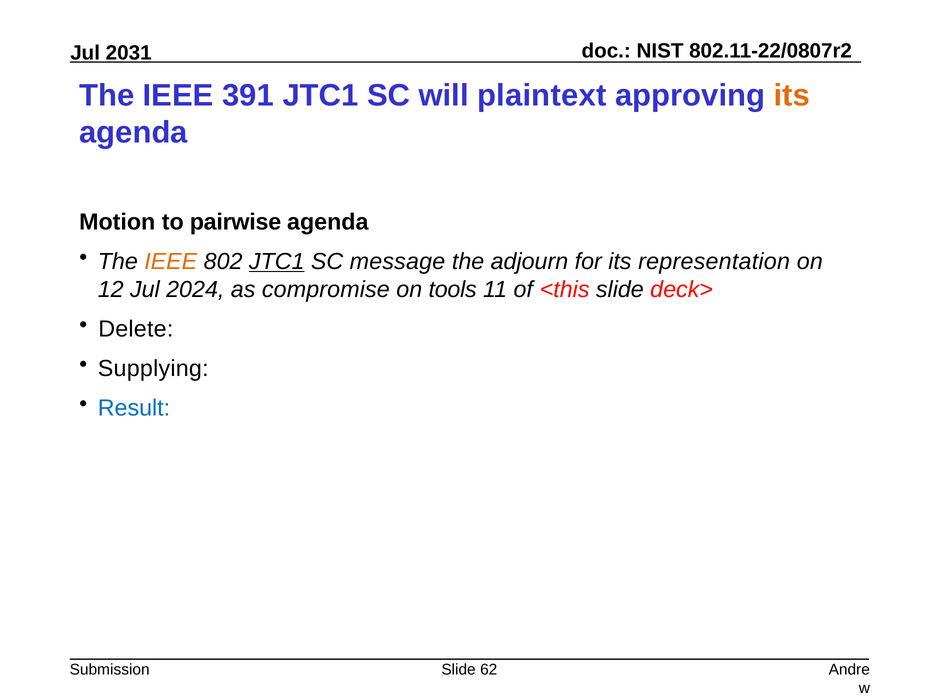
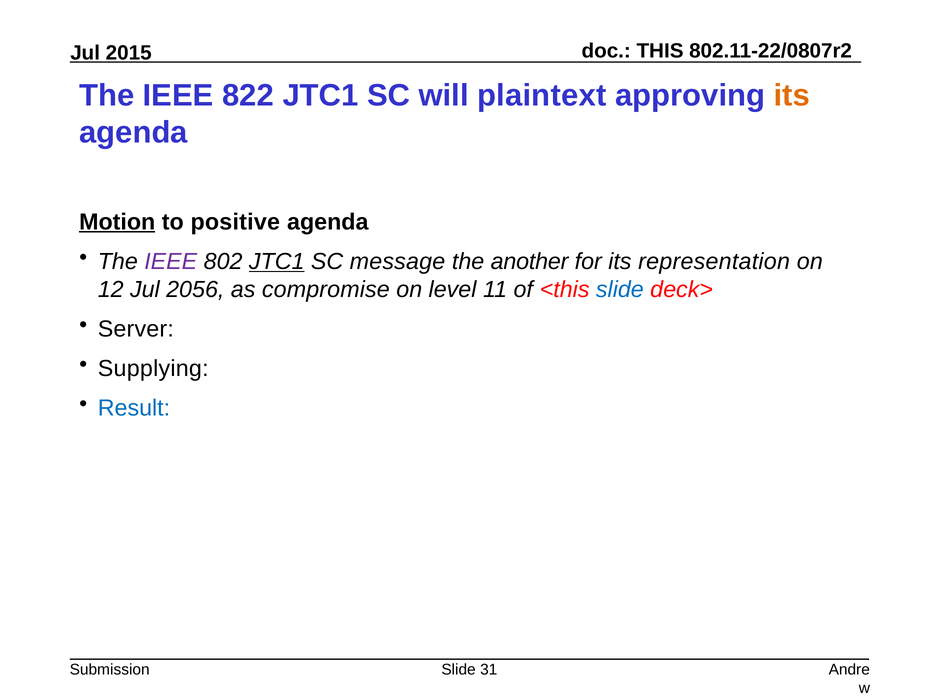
NIST: NIST -> THIS
2031: 2031 -> 2015
391: 391 -> 822
Motion underline: none -> present
pairwise: pairwise -> positive
IEEE at (171, 262) colour: orange -> purple
adjourn: adjourn -> another
2024: 2024 -> 2056
tools: tools -> level
slide at (620, 290) colour: black -> blue
Delete: Delete -> Server
62: 62 -> 31
